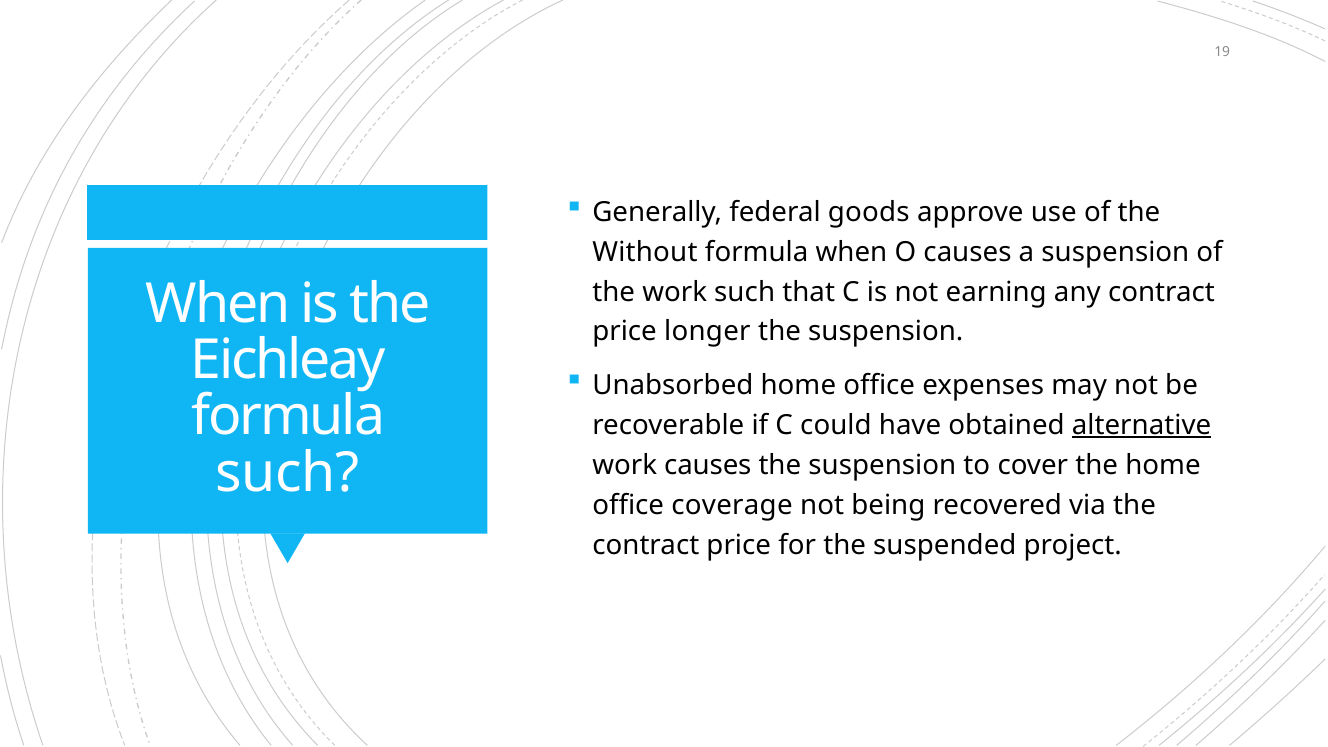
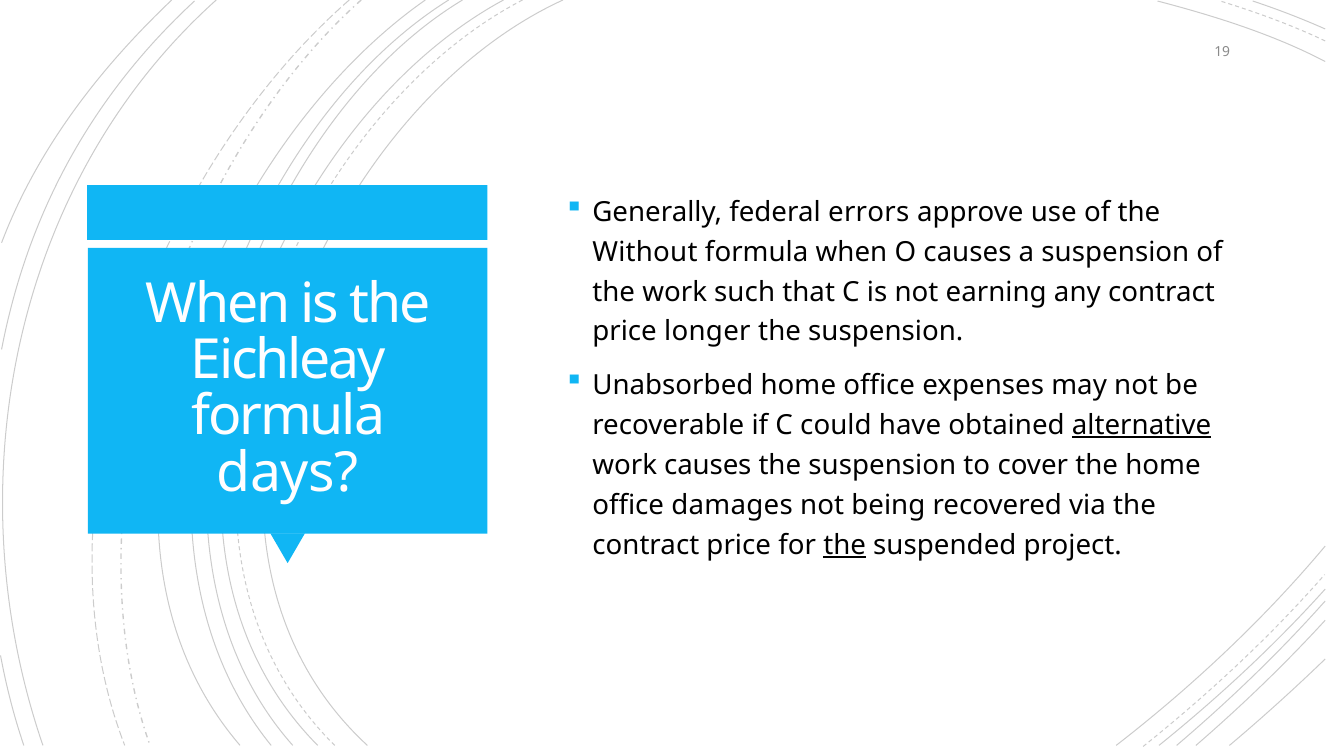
goods: goods -> errors
such at (288, 473): such -> days
coverage: coverage -> damages
the at (845, 545) underline: none -> present
